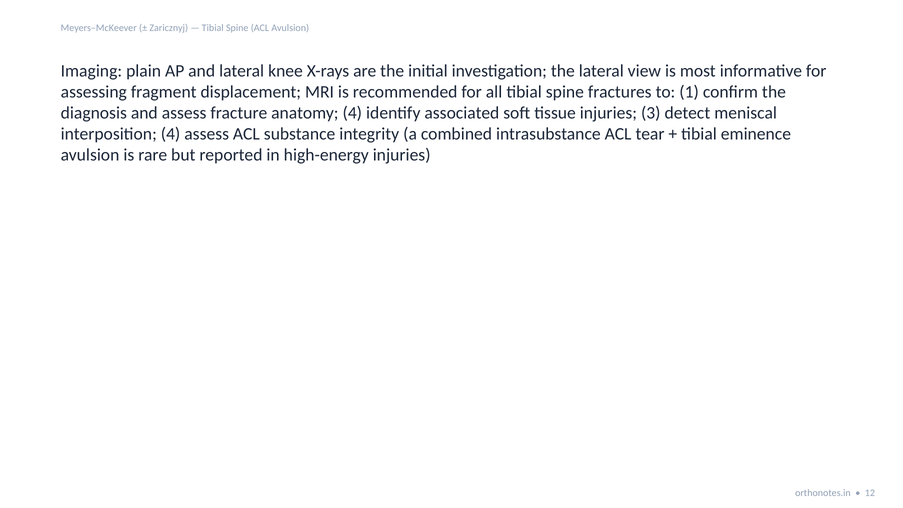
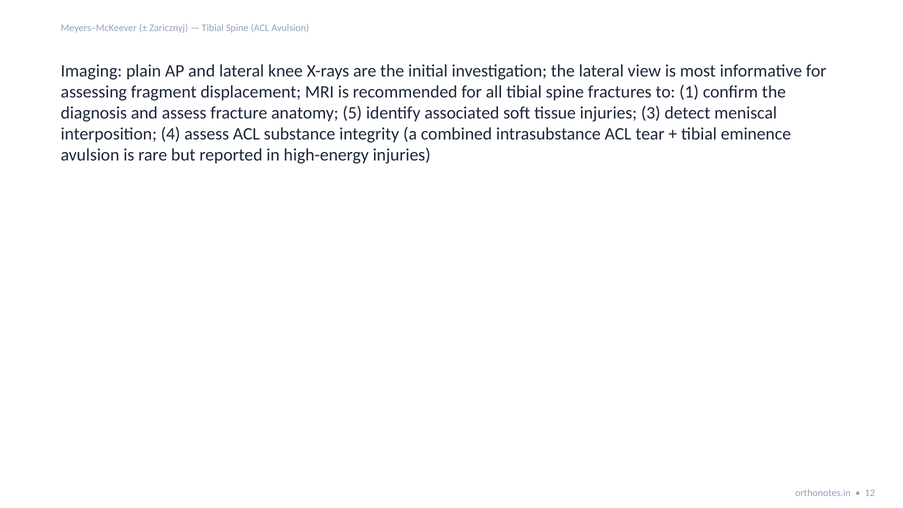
anatomy 4: 4 -> 5
